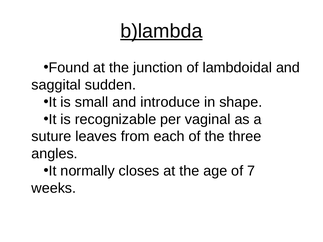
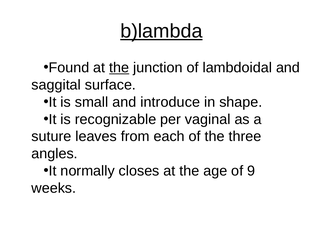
the at (119, 68) underline: none -> present
sudden: sudden -> surface
7: 7 -> 9
